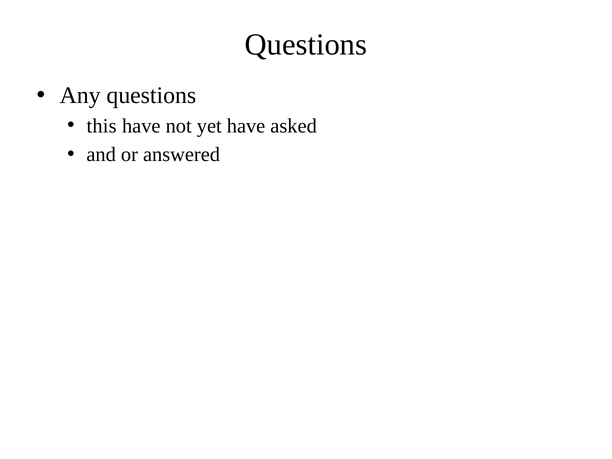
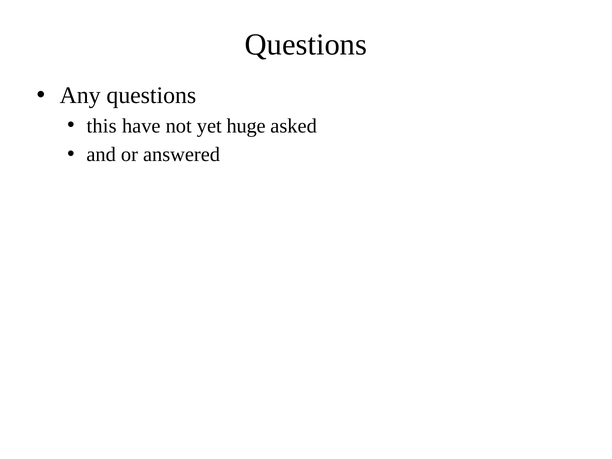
yet have: have -> huge
